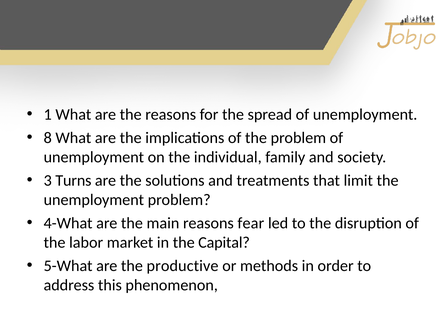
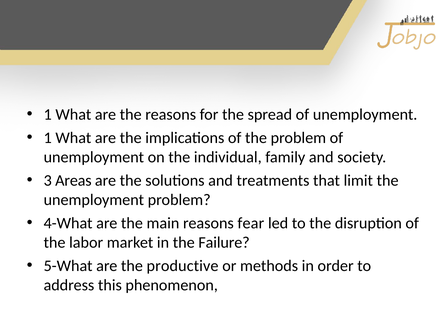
8 at (48, 138): 8 -> 1
Turns: Turns -> Areas
Capital: Capital -> Failure
